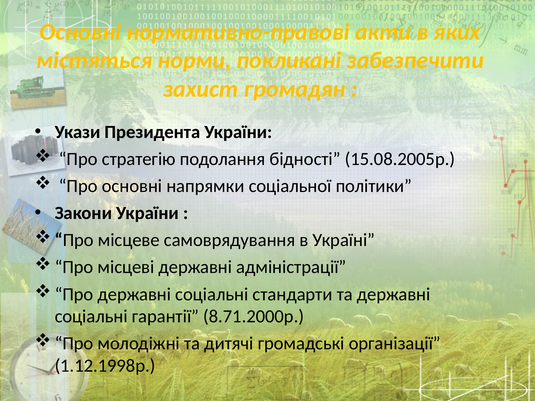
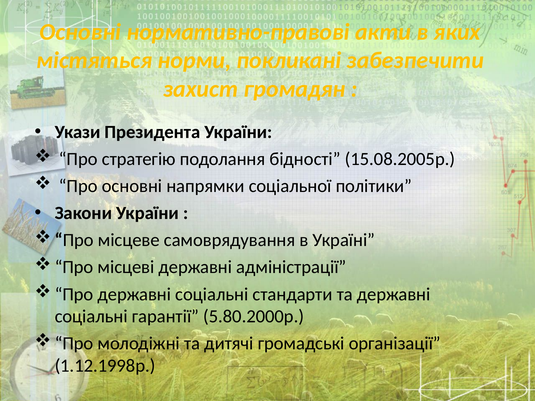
8.71.2000р: 8.71.2000р -> 5.80.2000р
